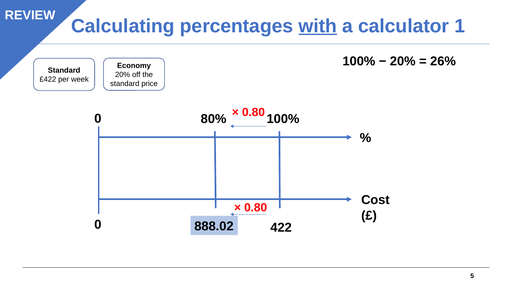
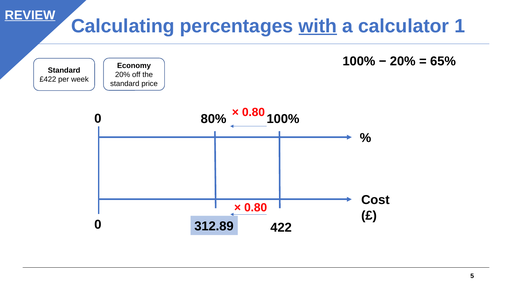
REVIEW underline: none -> present
26%: 26% -> 65%
888.02: 888.02 -> 312.89
